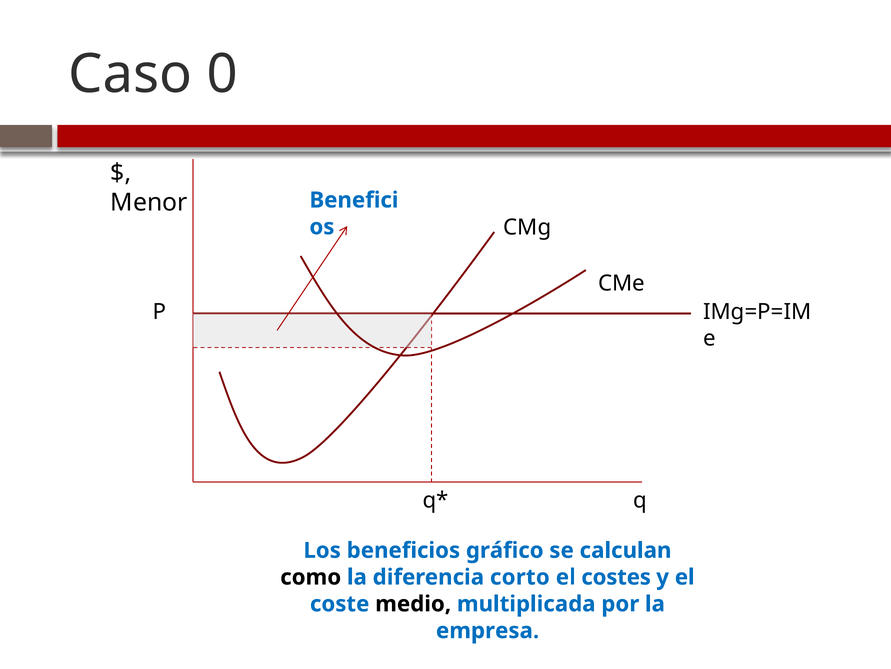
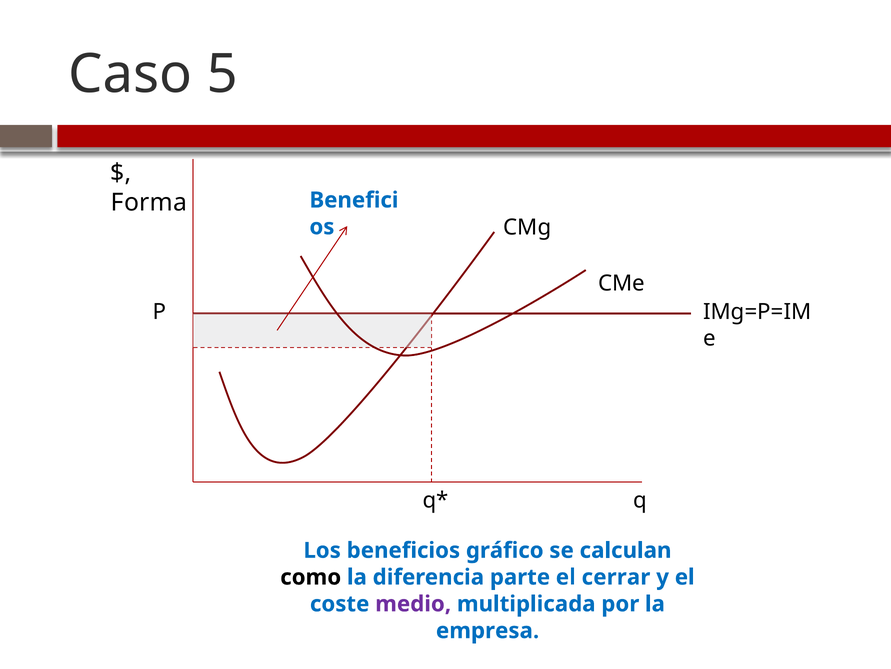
0: 0 -> 5
Menor: Menor -> Forma
corto: corto -> parte
costes: costes -> cerrar
medio colour: black -> purple
